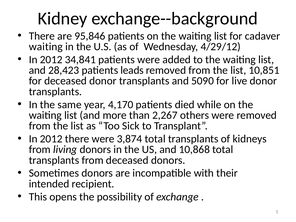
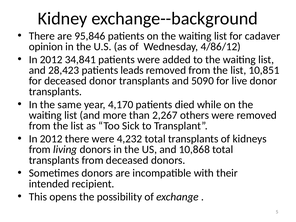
waiting at (46, 47): waiting -> opinion
4/29/12: 4/29/12 -> 4/86/12
3,874: 3,874 -> 4,232
